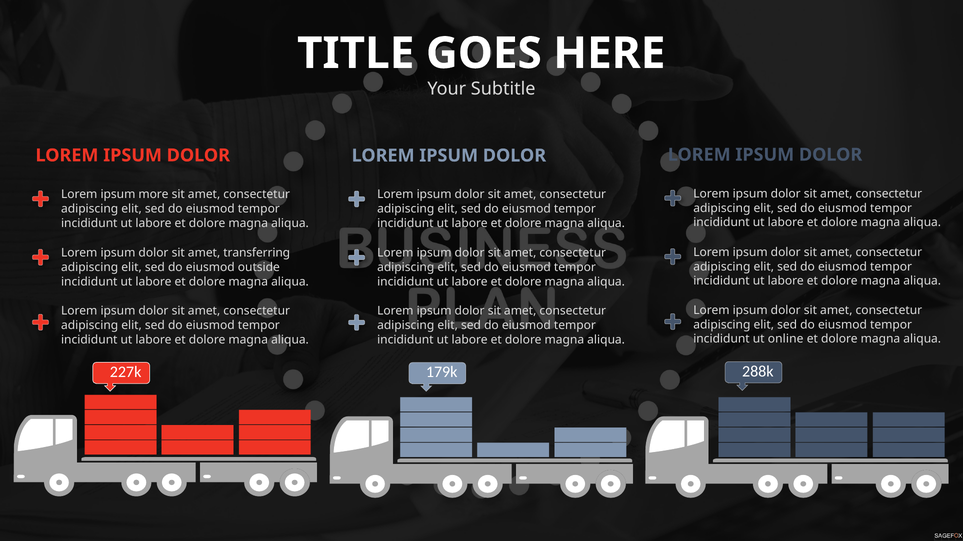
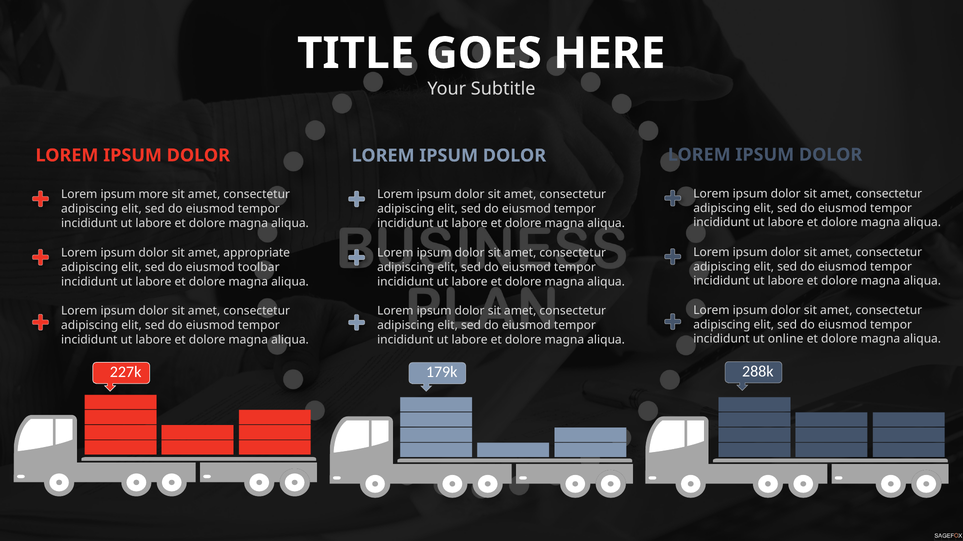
transferring: transferring -> appropriate
outside: outside -> toolbar
